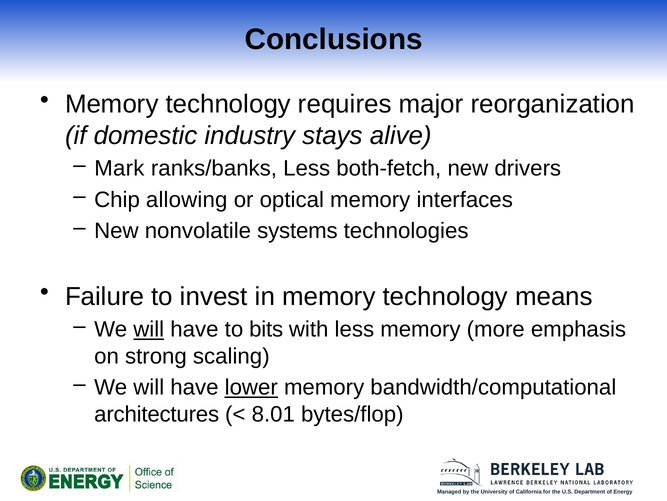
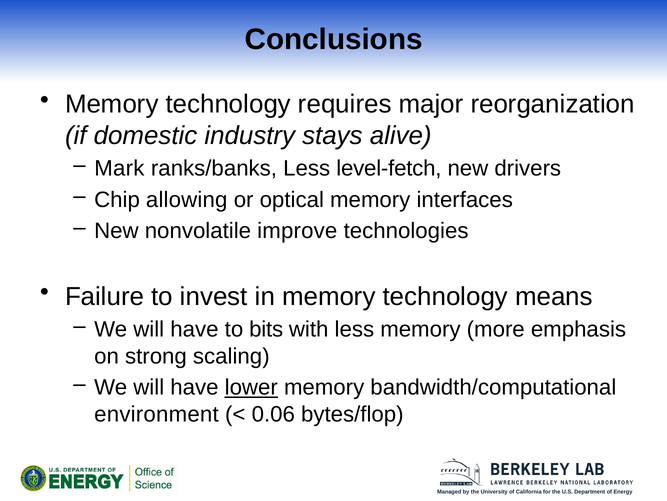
both-fetch: both-fetch -> level-fetch
systems: systems -> improve
will at (149, 329) underline: present -> none
architectures: architectures -> environment
8.01: 8.01 -> 0.06
